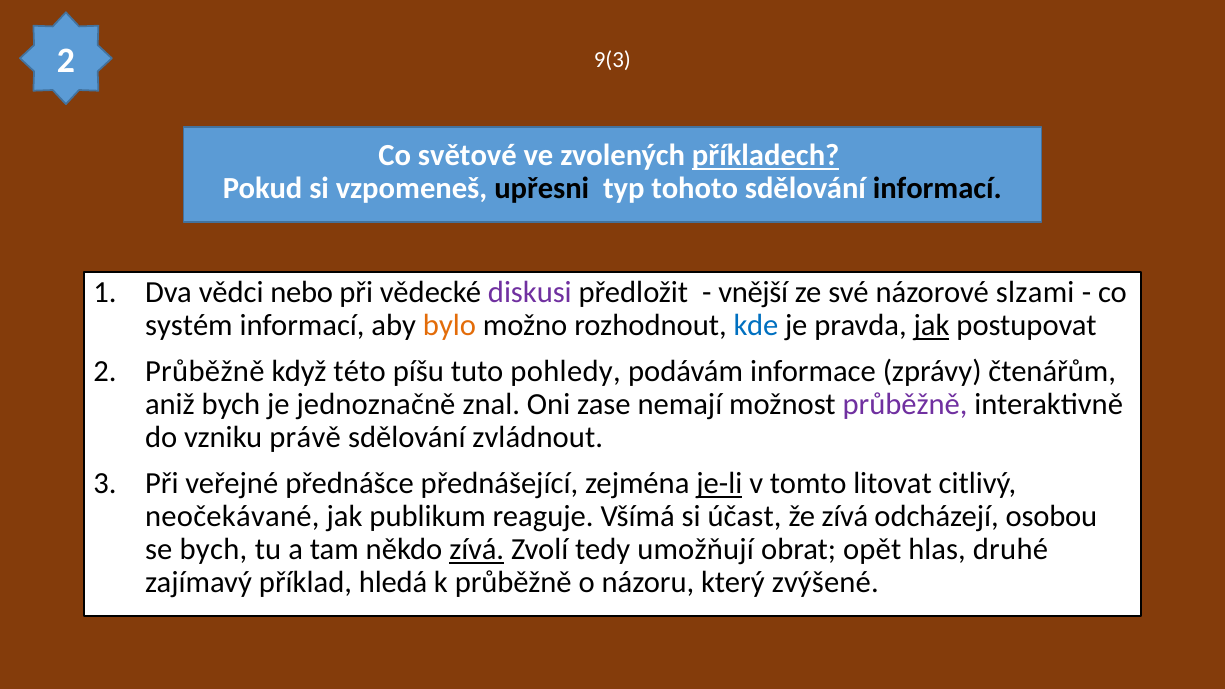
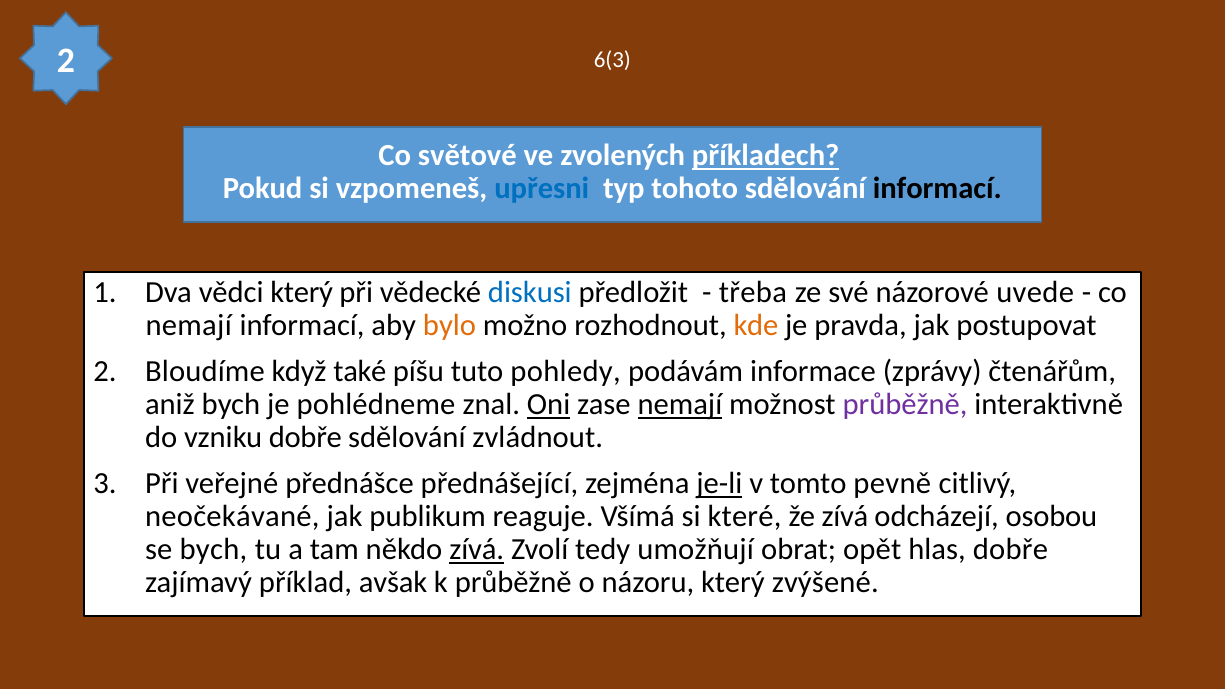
9(3: 9(3 -> 6(3
upřesni colour: black -> blue
vědci nebo: nebo -> který
diskusi colour: purple -> blue
vnější: vnější -> třeba
slzami: slzami -> uvede
systém at (189, 326): systém -> nemají
kde colour: blue -> orange
jak at (932, 326) underline: present -> none
2 Průběžně: Průběžně -> Bloudíme
této: této -> také
jednoznačně: jednoznačně -> pohlédneme
Oni underline: none -> present
nemají at (680, 405) underline: none -> present
vzniku právě: právě -> dobře
litovat: litovat -> pevně
účast: účast -> které
hlas druhé: druhé -> dobře
hledá: hledá -> avšak
